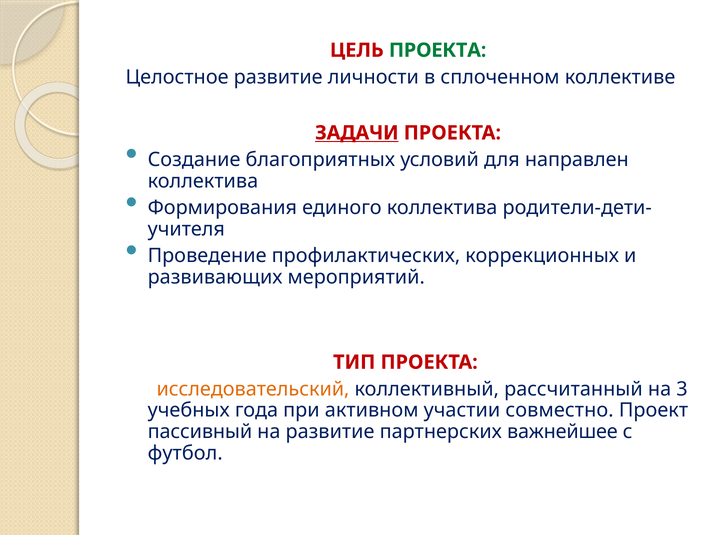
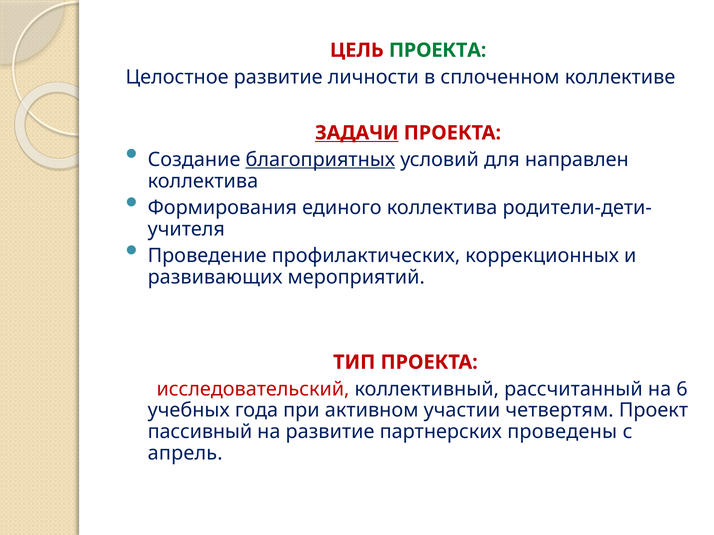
благоприятных underline: none -> present
исследовательский colour: orange -> red
3: 3 -> 6
совместно: совместно -> четвертям
важнейшее: важнейшее -> проведены
футбол: футбол -> апрель
